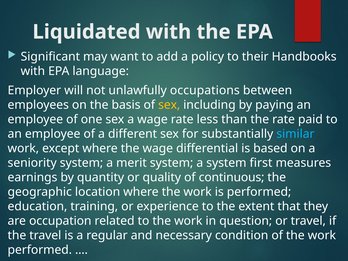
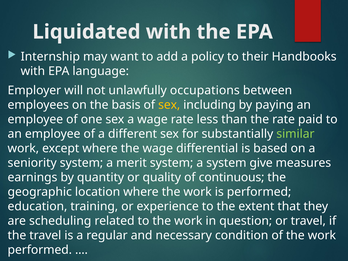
Significant: Significant -> Internship
similar colour: light blue -> light green
first: first -> give
occupation: occupation -> scheduling
